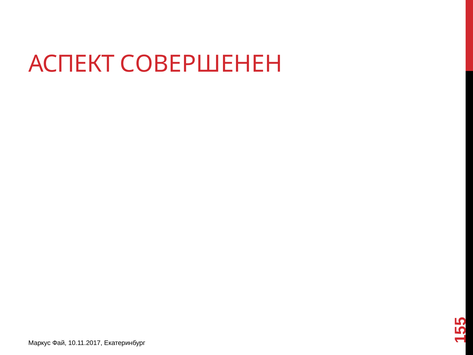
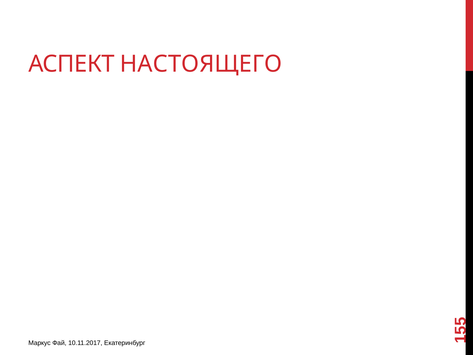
СОВЕРШЕНЕН: СОВЕРШЕНЕН -> НАСТОЯЩЕГО
